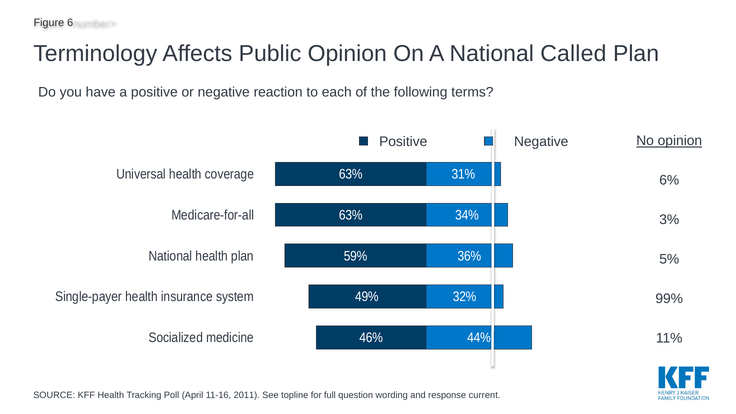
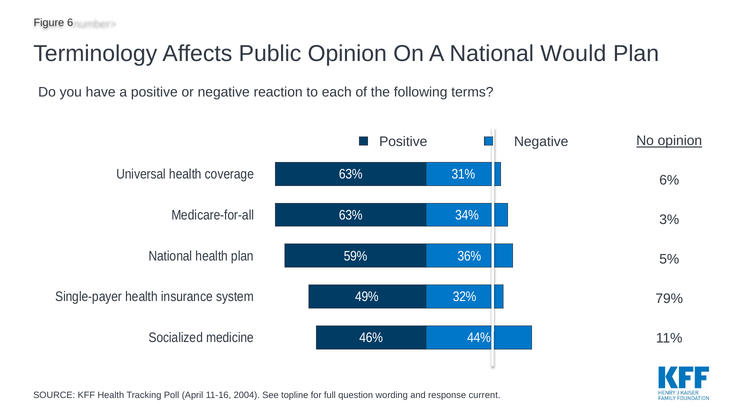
Called: Called -> Would
99%: 99% -> 79%
2011: 2011 -> 2004
